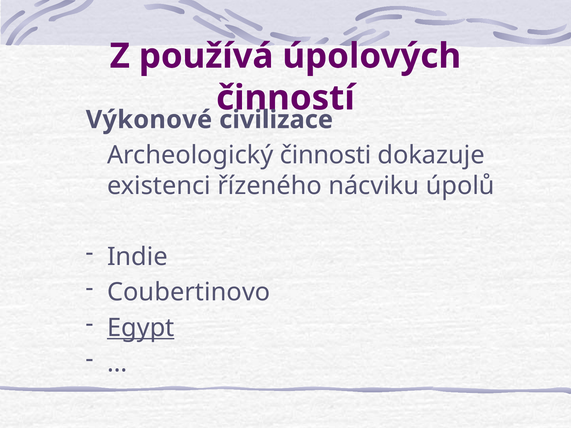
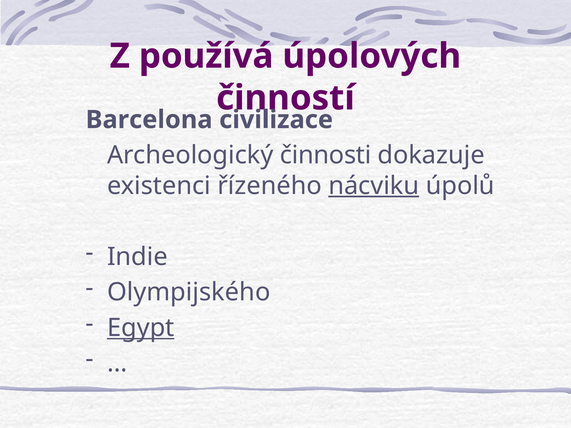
Výkonové: Výkonové -> Barcelona
nácviku underline: none -> present
Coubertinovo: Coubertinovo -> Olympijského
